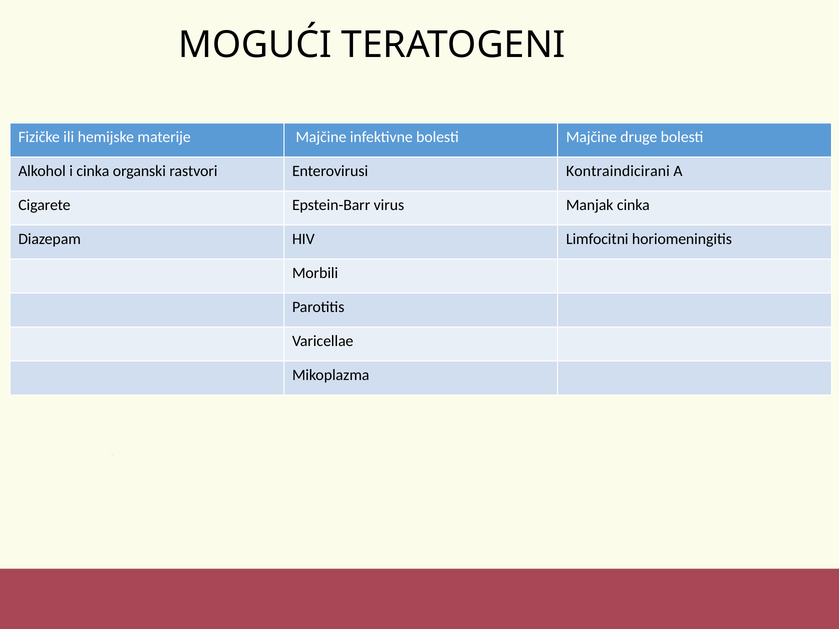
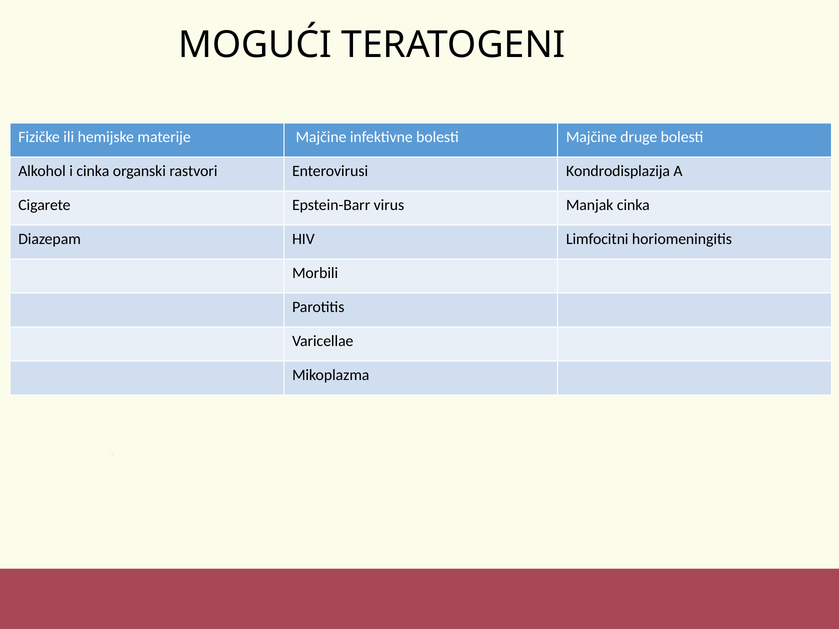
Kontraindicirani: Kontraindicirani -> Kondrodisplazija
